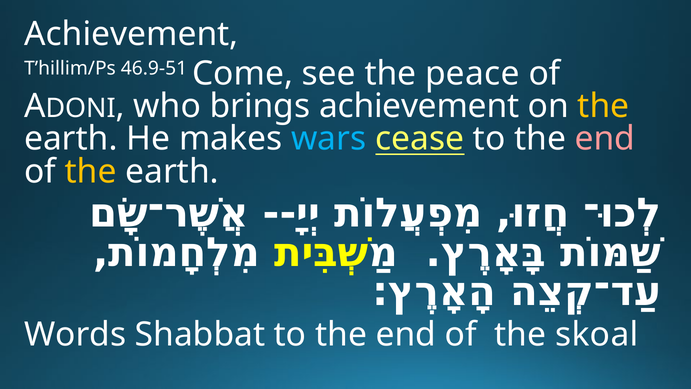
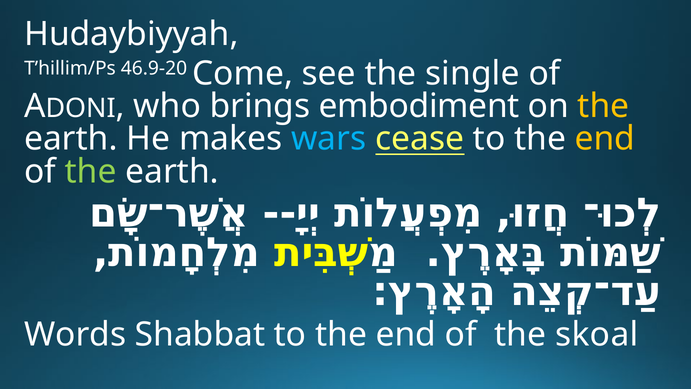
Achievement at (131, 34): Achievement -> Hudaybiyyah
46.9-51: 46.9-51 -> 46.9-20
peace: peace -> single
brings achievement: achievement -> embodiment
end at (605, 139) colour: pink -> yellow
the at (91, 171) colour: yellow -> light green
